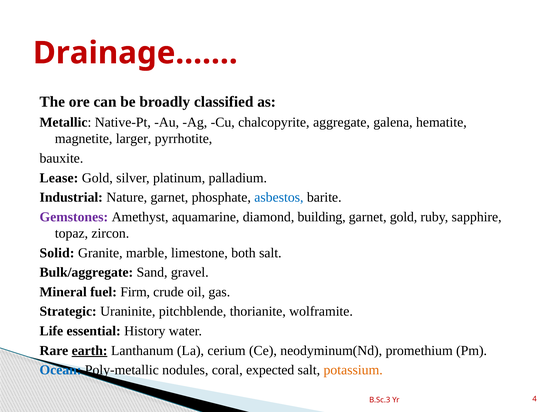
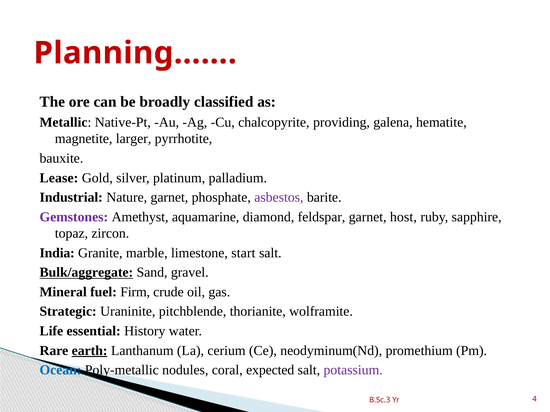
Drainage……: Drainage…… -> Planning……
aggregate: aggregate -> providing
asbestos colour: blue -> purple
building: building -> feldspar
garnet gold: gold -> host
Solid: Solid -> India
both: both -> start
Bulk/aggregate underline: none -> present
potassium colour: orange -> purple
